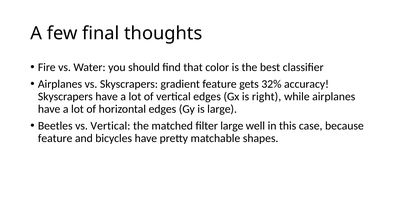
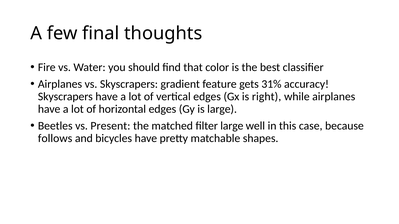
32%: 32% -> 31%
vs Vertical: Vertical -> Present
feature at (55, 139): feature -> follows
